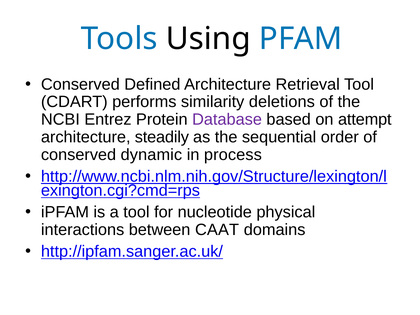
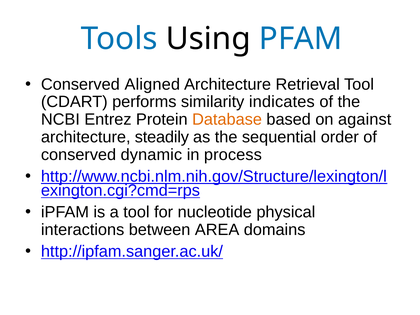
Defined: Defined -> Aligned
deletions: deletions -> indicates
Database colour: purple -> orange
attempt: attempt -> against
CAAT: CAAT -> AREA
